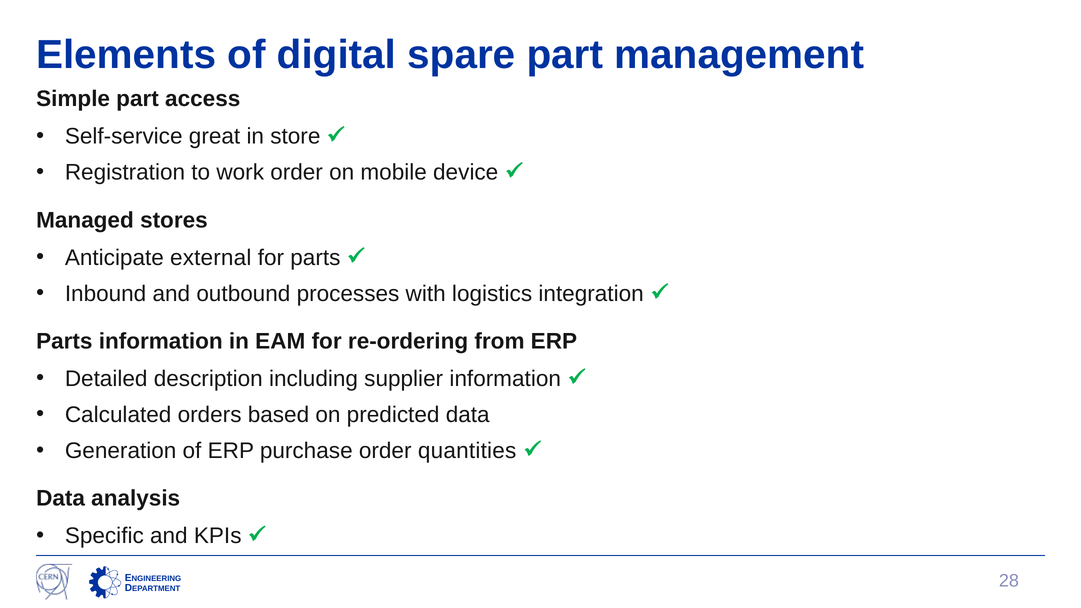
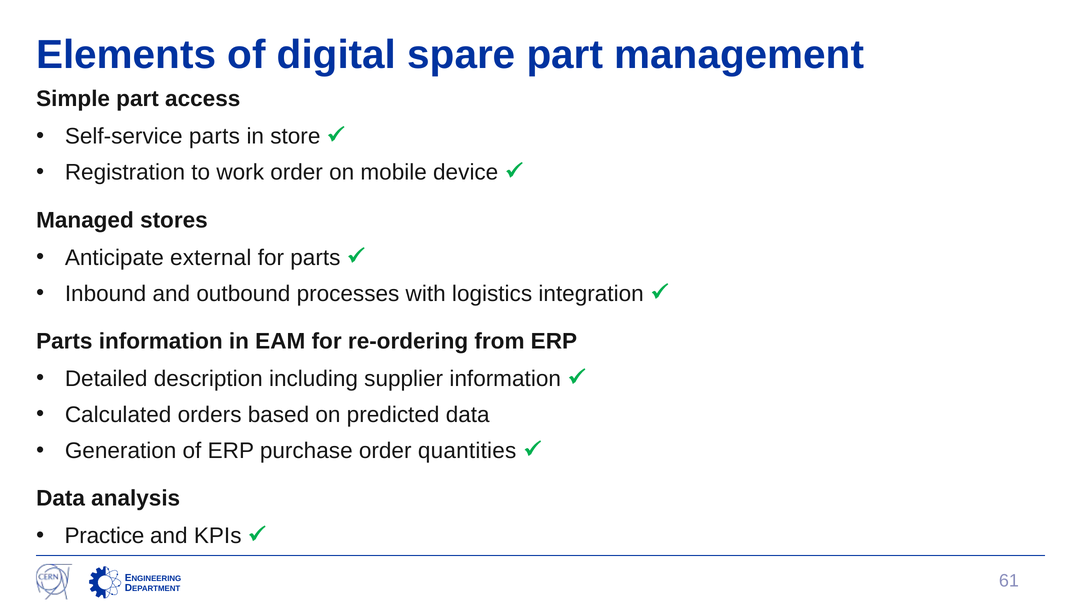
Self-service great: great -> parts
Specific: Specific -> Practice
28: 28 -> 61
